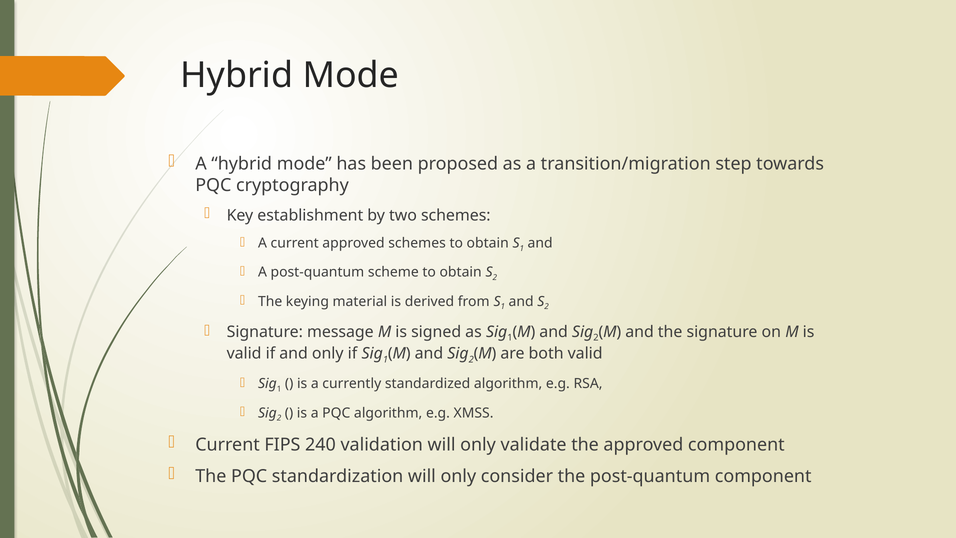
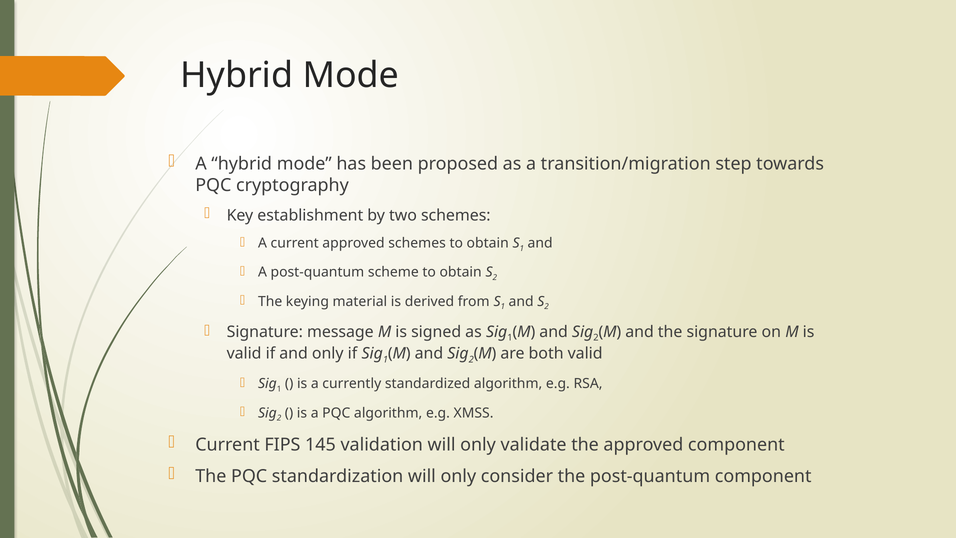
240: 240 -> 145
